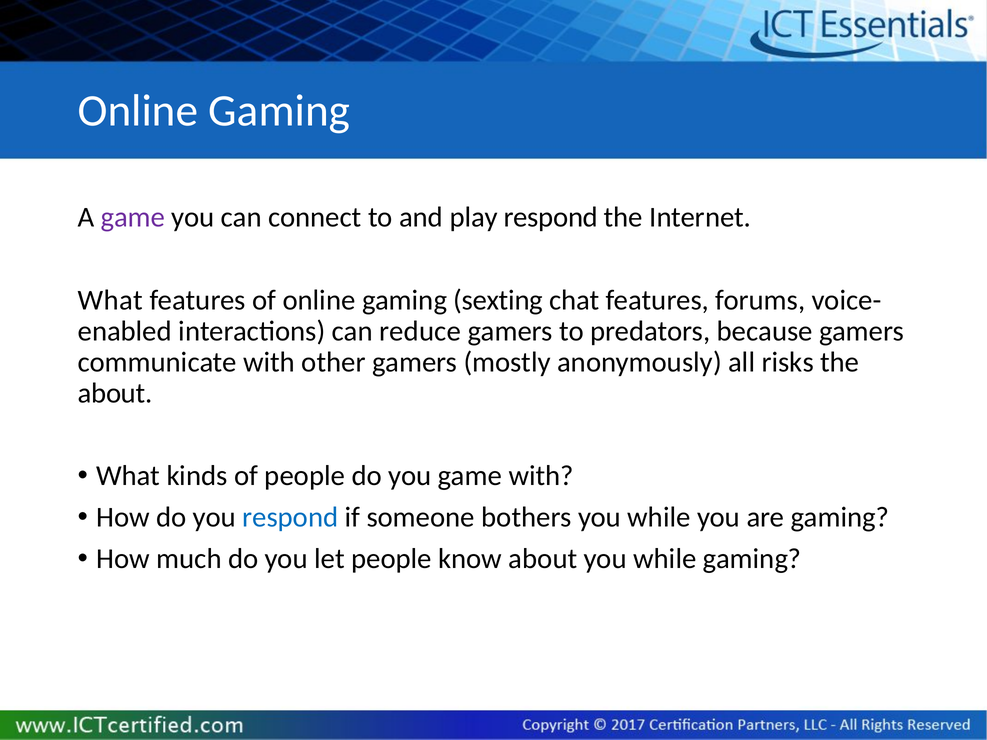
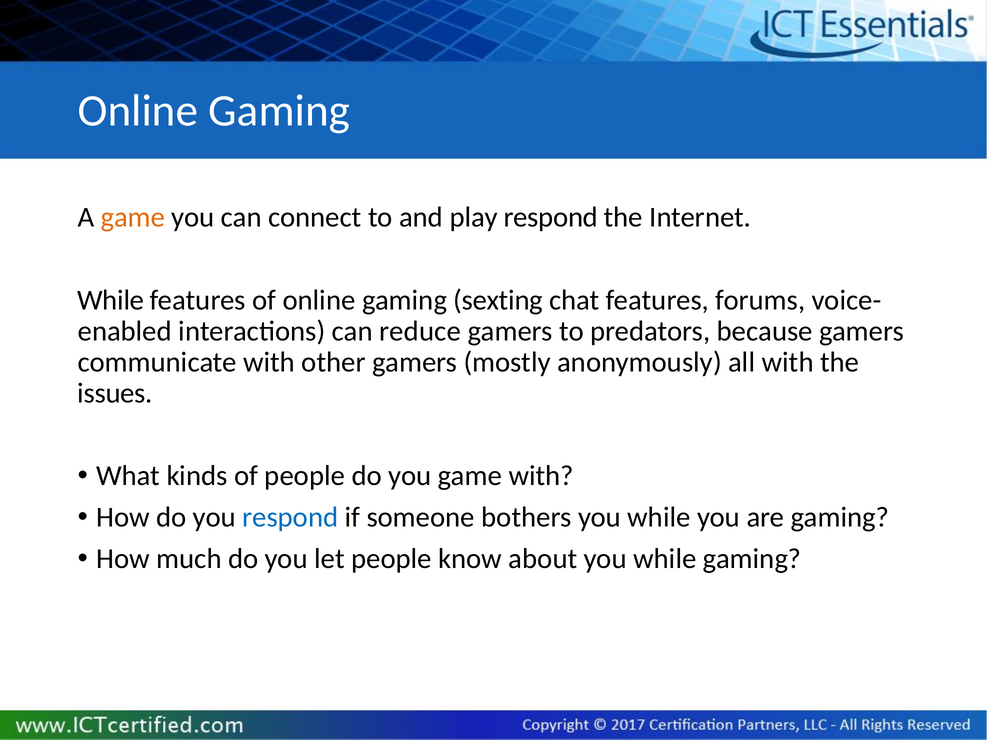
game at (133, 217) colour: purple -> orange
What at (110, 300): What -> While
all risks: risks -> with
about at (115, 393): about -> issues
